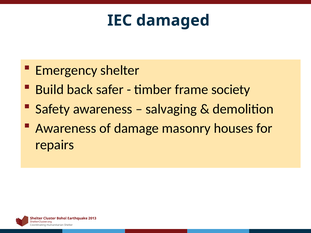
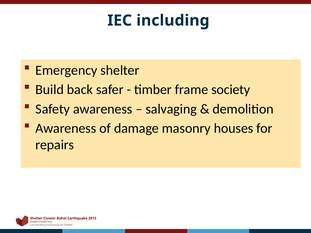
damaged: damaged -> including
